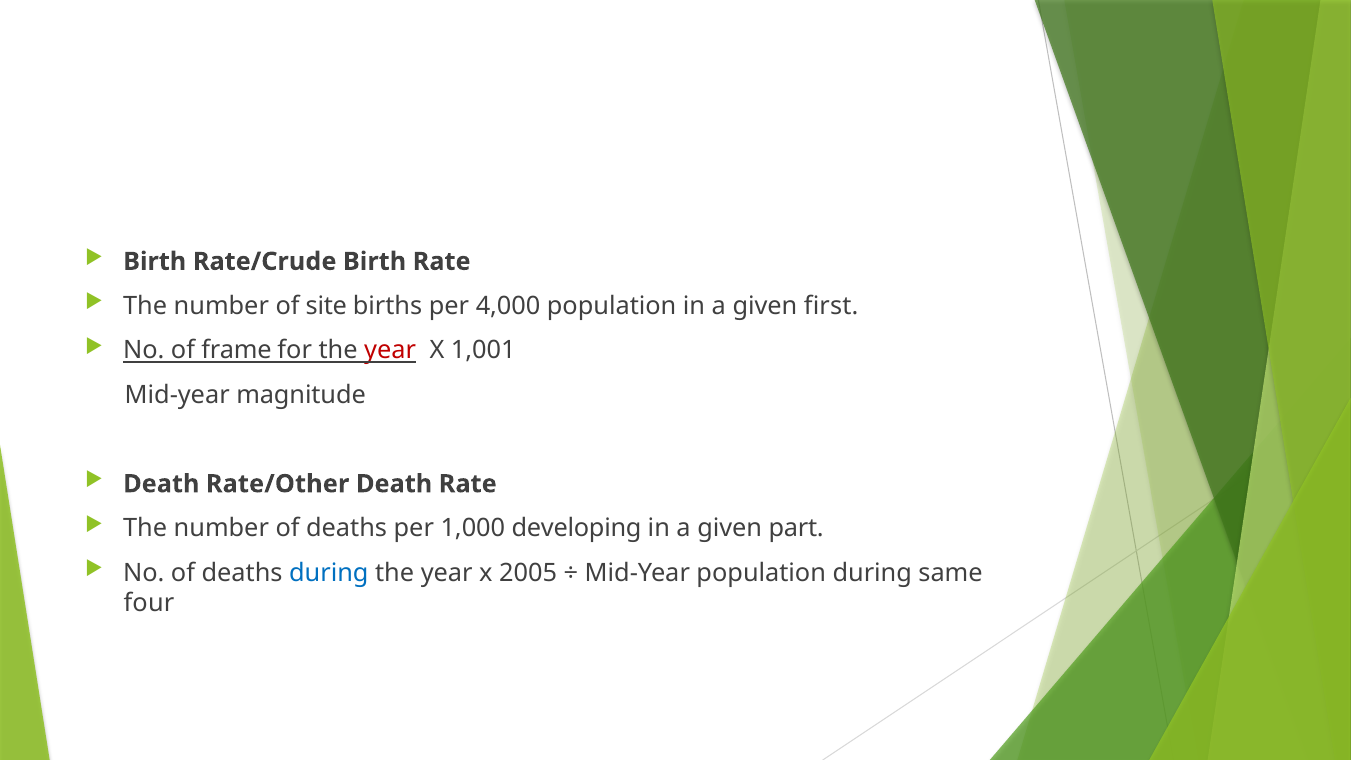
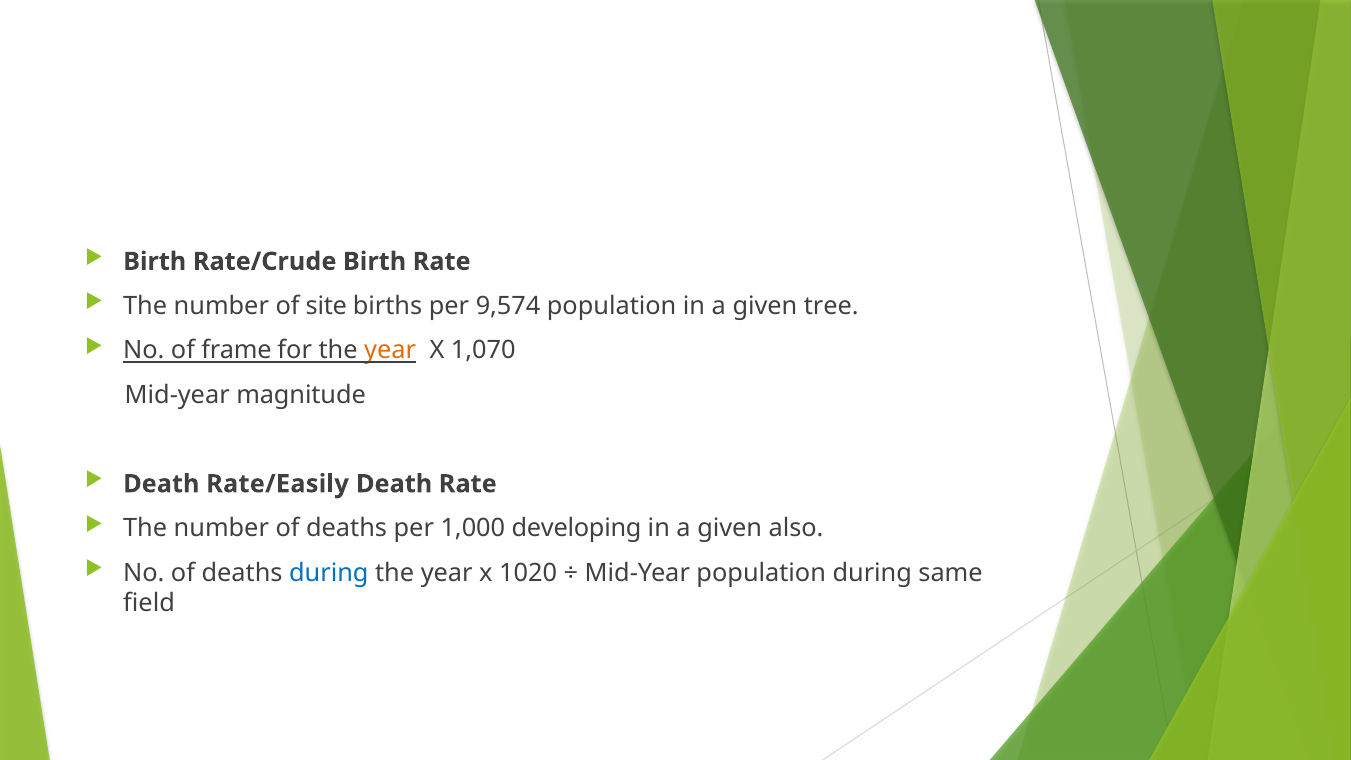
4,000: 4,000 -> 9,574
first: first -> tree
year at (390, 350) colour: red -> orange
1,001: 1,001 -> 1,070
Rate/Other: Rate/Other -> Rate/Easily
part: part -> also
2005: 2005 -> 1020
four: four -> field
